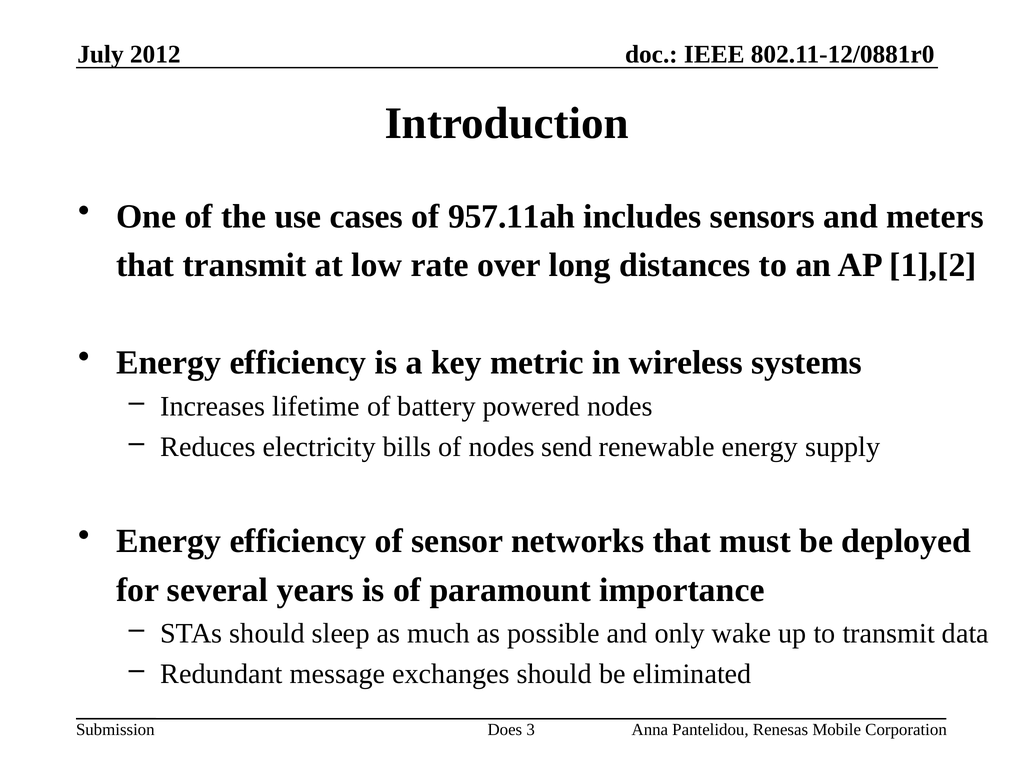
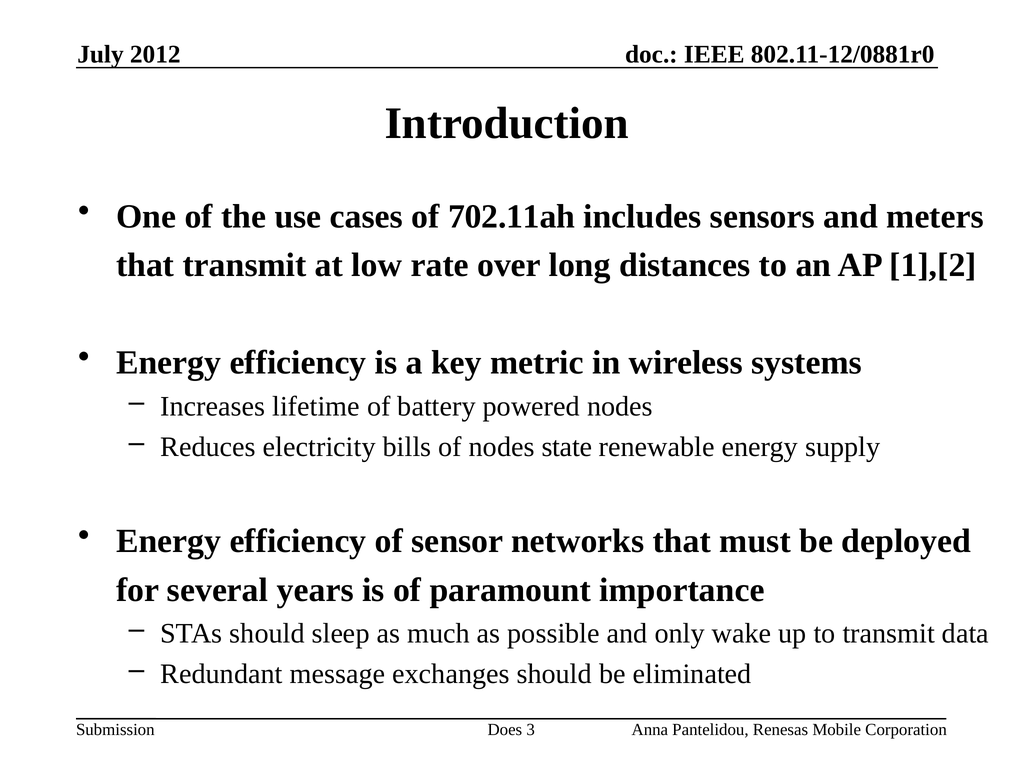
957.11ah: 957.11ah -> 702.11ah
send: send -> state
